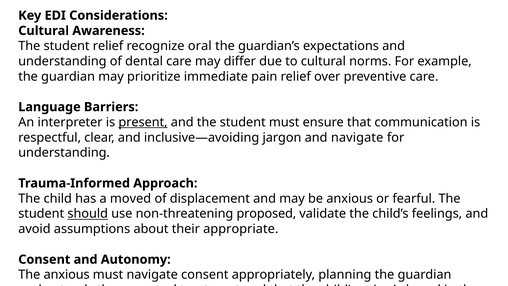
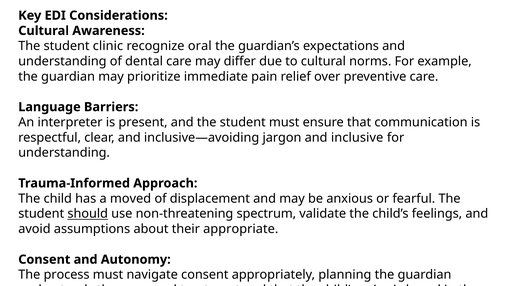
student relief: relief -> clinic
present underline: present -> none
and navigate: navigate -> inclusive
non-threatening proposed: proposed -> spectrum
anxious at (67, 275): anxious -> process
